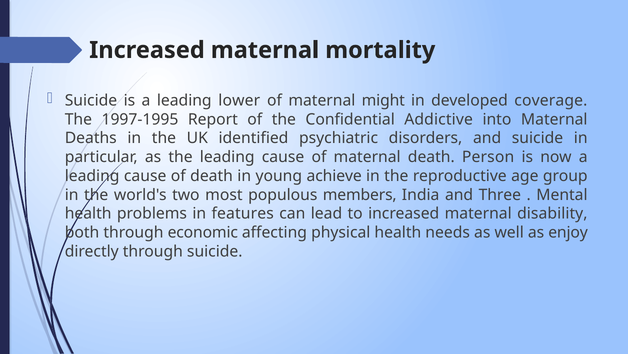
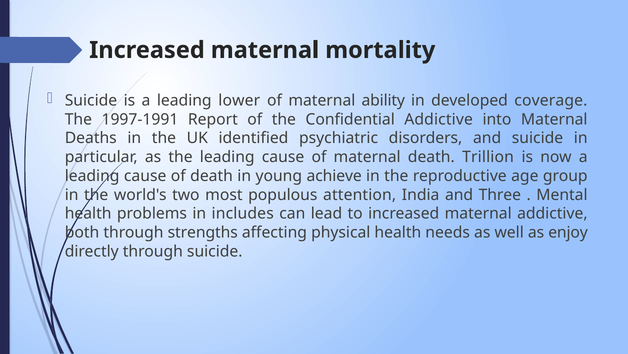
might: might -> ability
1997-1995: 1997-1995 -> 1997-1991
Person: Person -> Trillion
members: members -> attention
features: features -> includes
maternal disability: disability -> addictive
economic: economic -> strengths
